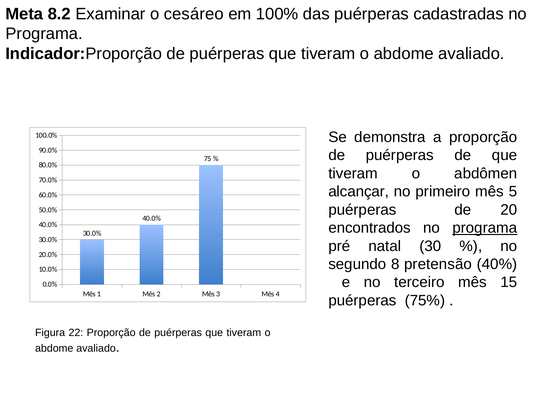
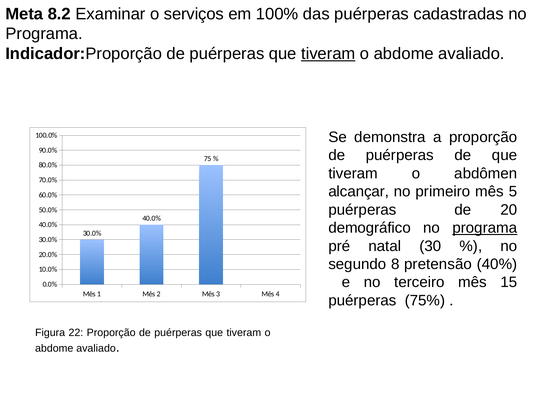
cesáreo: cesáreo -> serviços
tiveram at (328, 54) underline: none -> present
encontrados: encontrados -> demográfico
